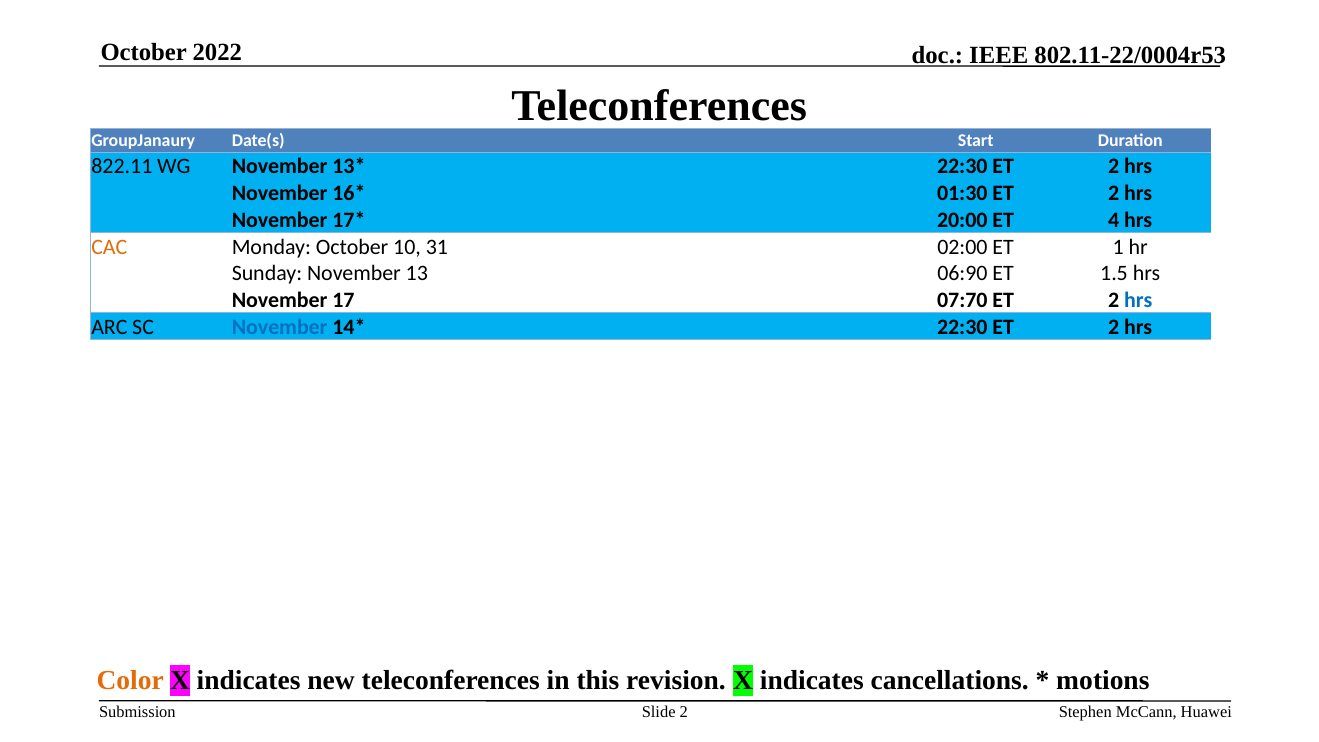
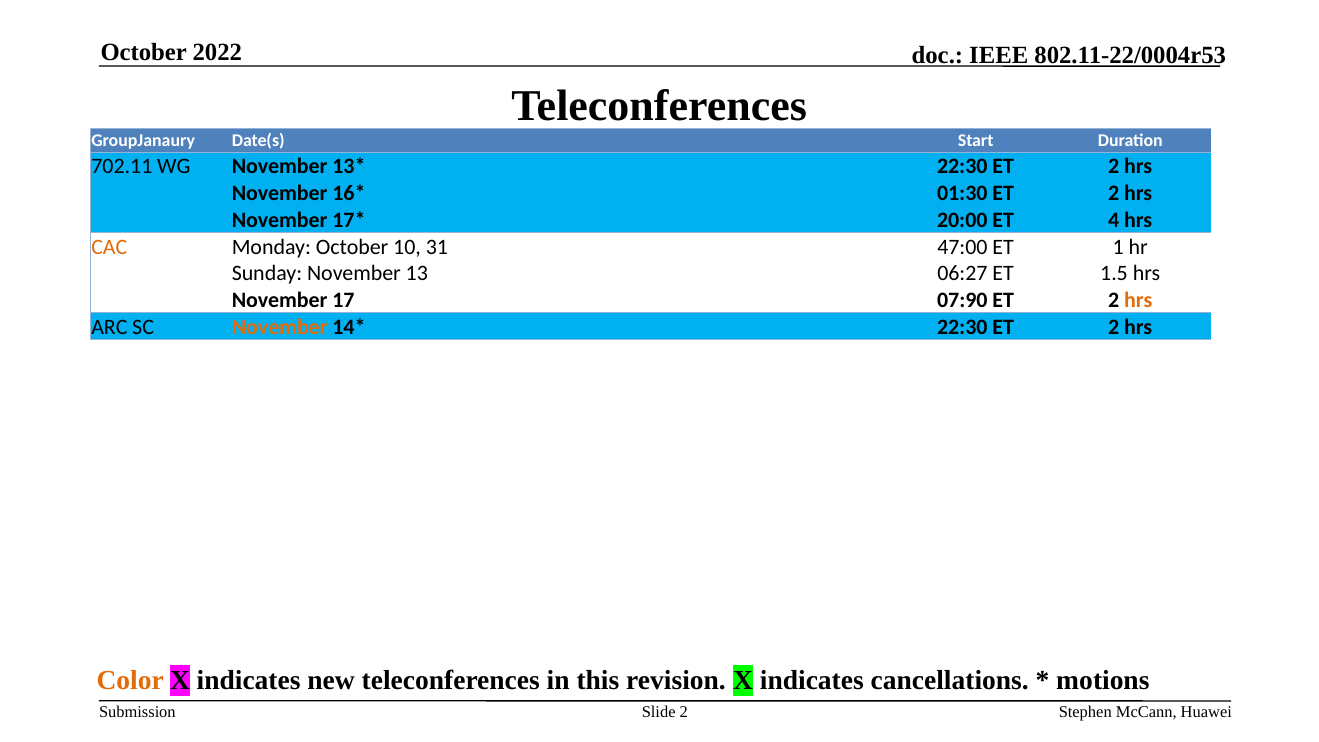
822.11: 822.11 -> 702.11
02:00: 02:00 -> 47:00
06:90: 06:90 -> 06:27
07:70: 07:70 -> 07:90
hrs at (1138, 301) colour: blue -> orange
November at (280, 327) colour: blue -> orange
